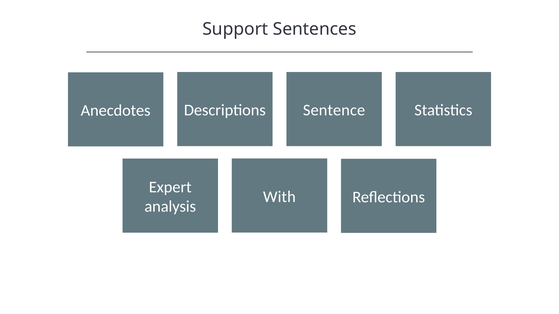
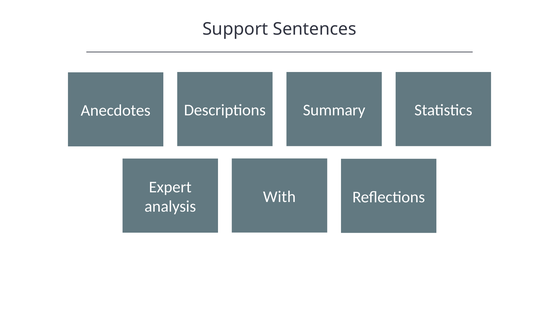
Sentence: Sentence -> Summary
